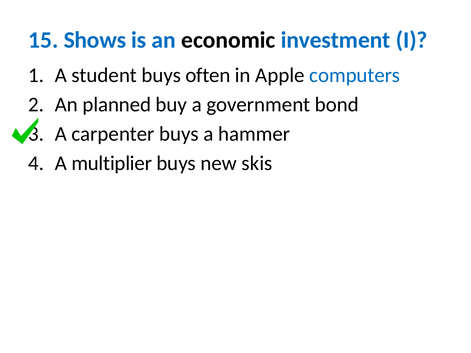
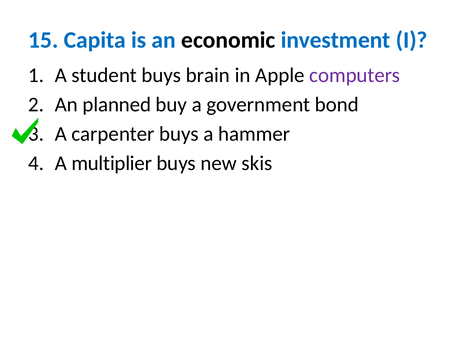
Shows: Shows -> Capita
often: often -> brain
computers colour: blue -> purple
